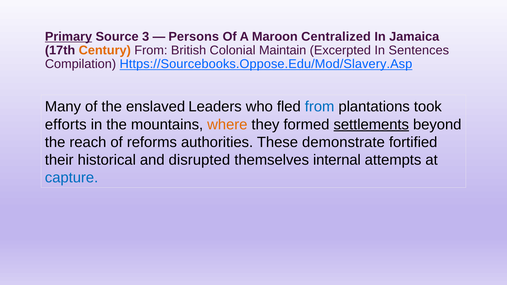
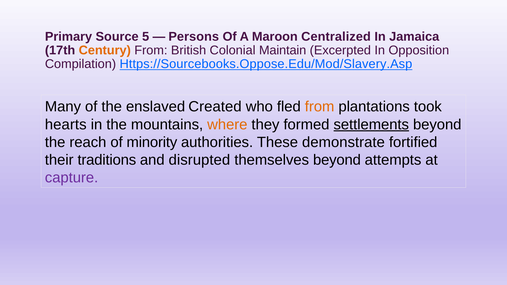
Primary underline: present -> none
3: 3 -> 5
Sentences: Sentences -> Opposition
Leaders: Leaders -> Created
from at (320, 107) colour: blue -> orange
efforts: efforts -> hearts
reforms: reforms -> minority
historical: historical -> traditions
themselves internal: internal -> beyond
capture colour: blue -> purple
